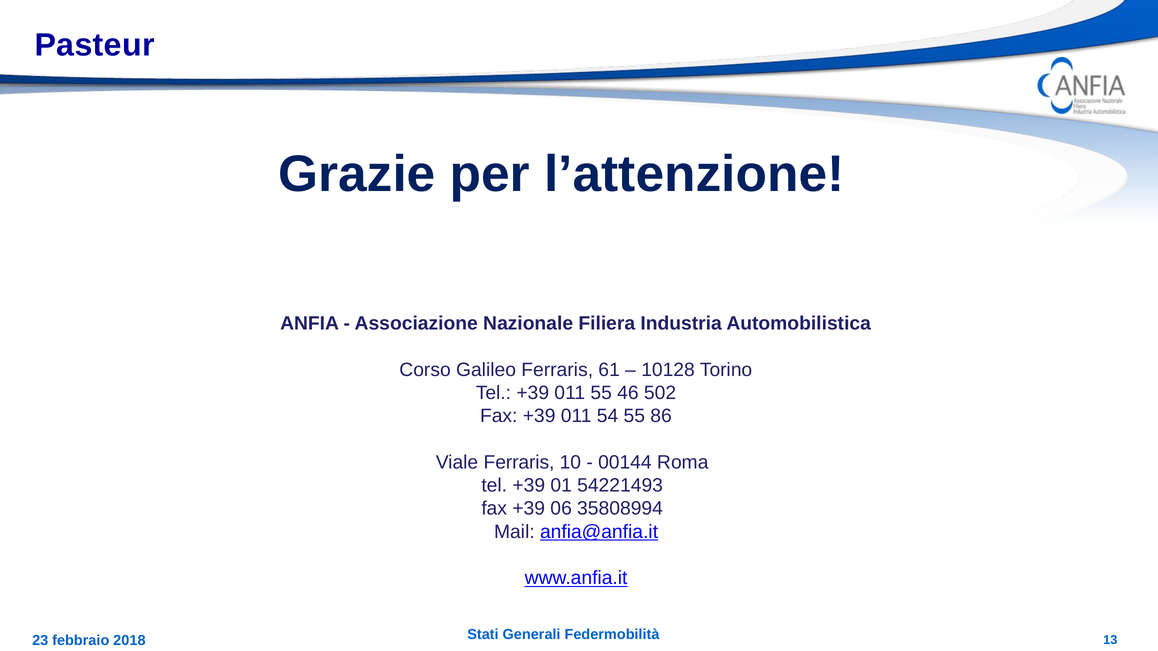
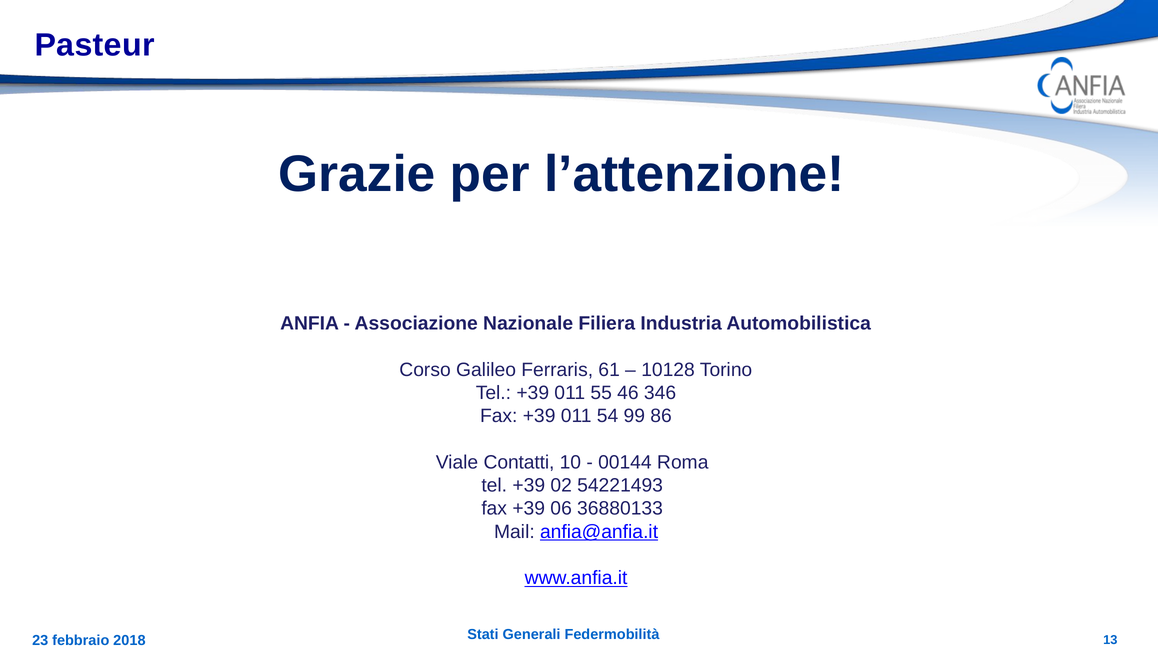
502: 502 -> 346
54 55: 55 -> 99
Viale Ferraris: Ferraris -> Contatti
01: 01 -> 02
35808994: 35808994 -> 36880133
